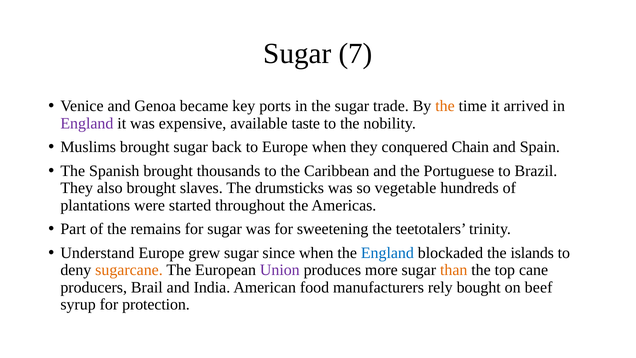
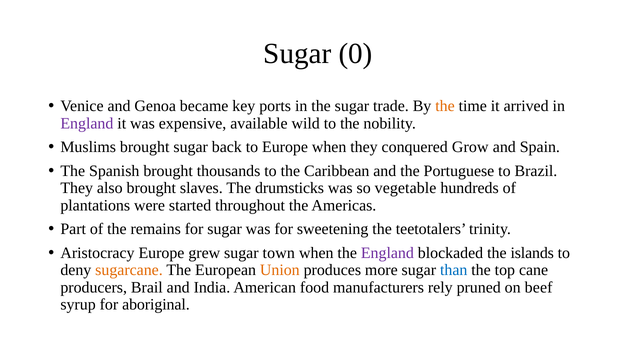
7: 7 -> 0
taste: taste -> wild
Chain: Chain -> Grow
Understand: Understand -> Aristocracy
since: since -> town
England at (387, 253) colour: blue -> purple
Union colour: purple -> orange
than colour: orange -> blue
bought: bought -> pruned
protection: protection -> aboriginal
